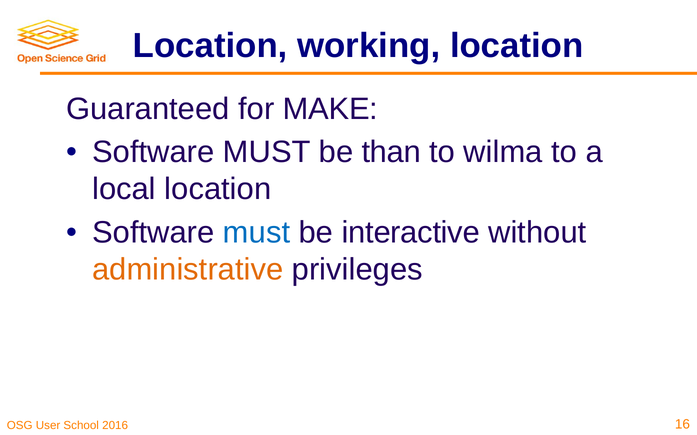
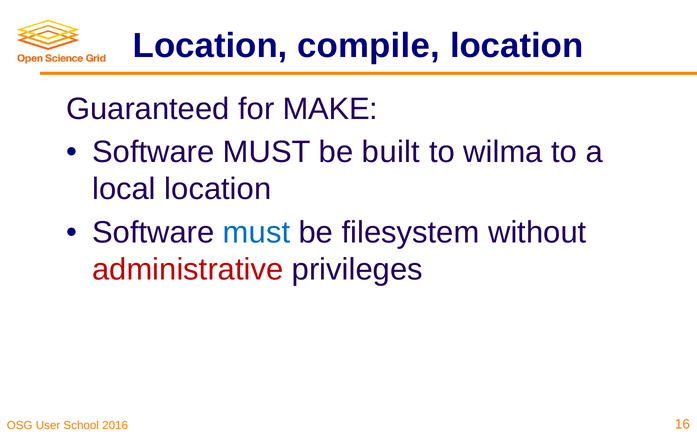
working: working -> compile
than: than -> built
interactive: interactive -> filesystem
administrative colour: orange -> red
